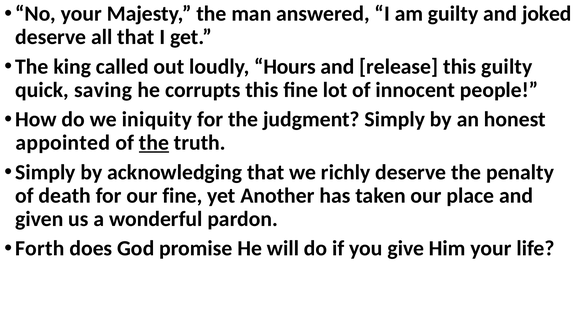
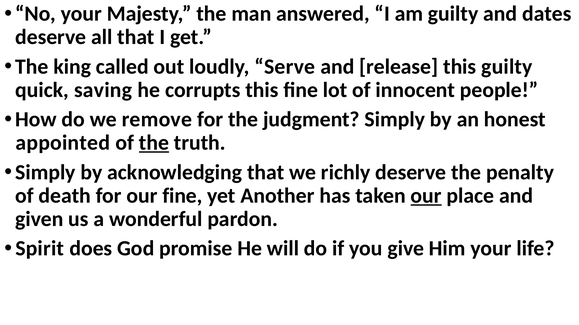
joked: joked -> dates
Hours: Hours -> Serve
iniquity: iniquity -> remove
our at (426, 196) underline: none -> present
Forth: Forth -> Spirit
